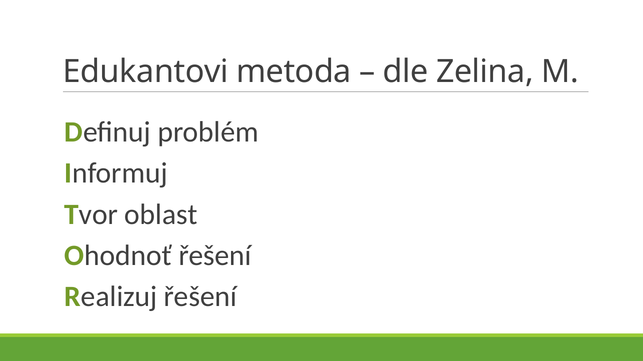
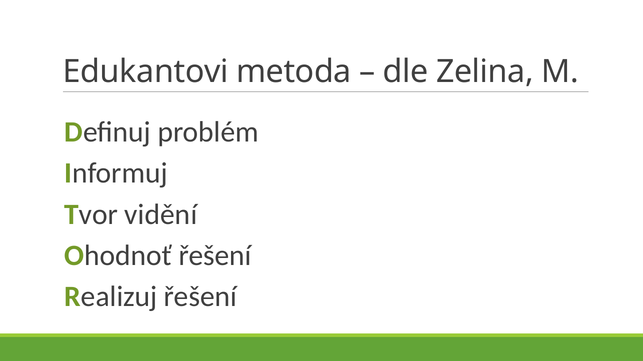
oblast: oblast -> vidění
